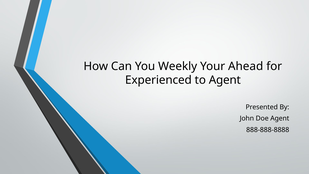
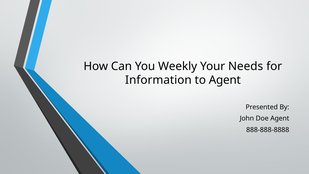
Ahead: Ahead -> Needs
Experienced: Experienced -> Information
